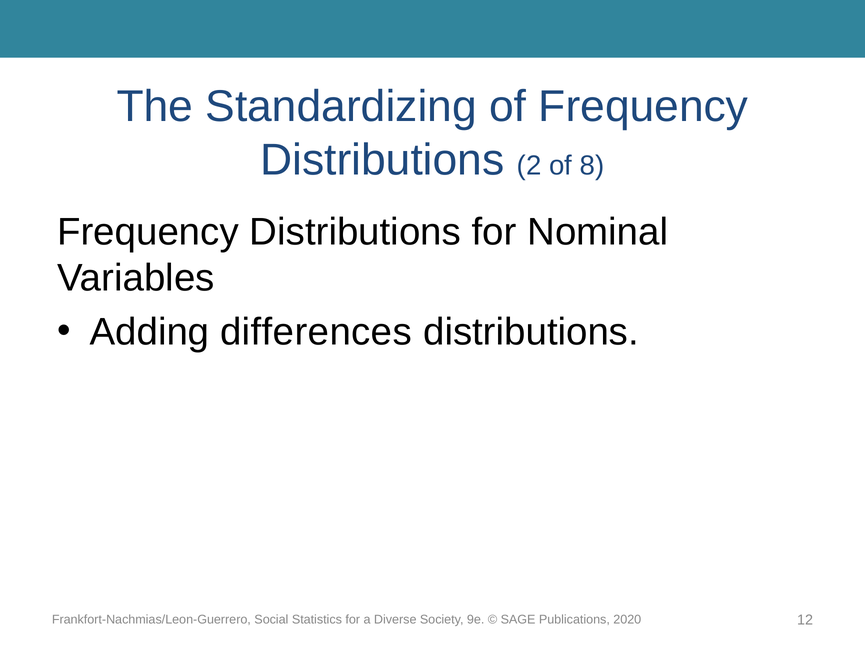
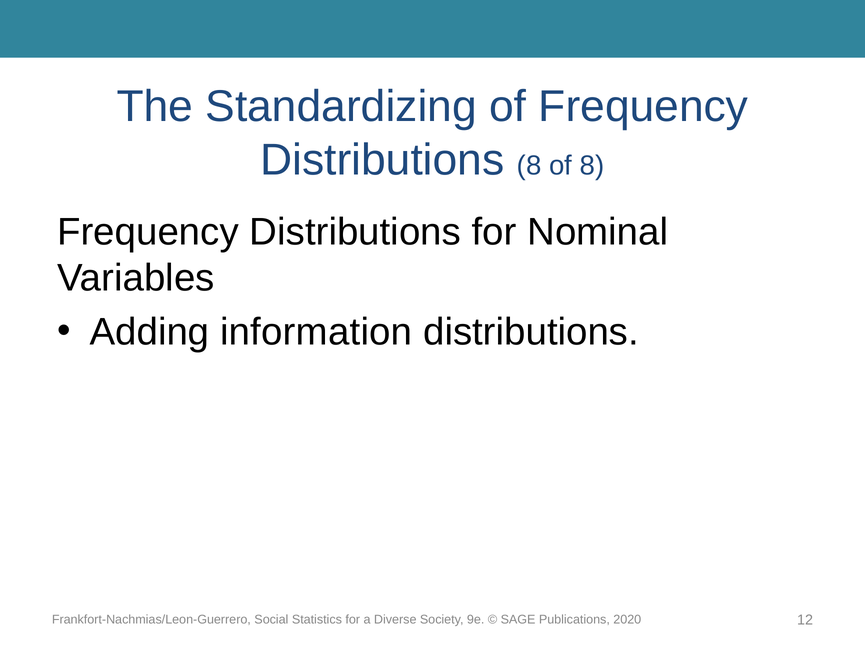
Distributions 2: 2 -> 8
differences: differences -> information
